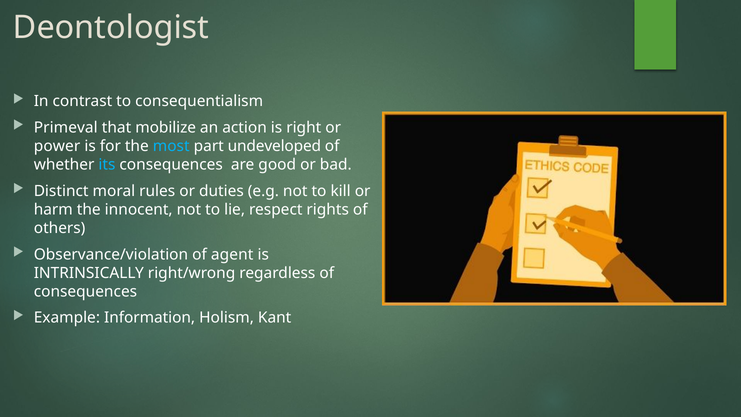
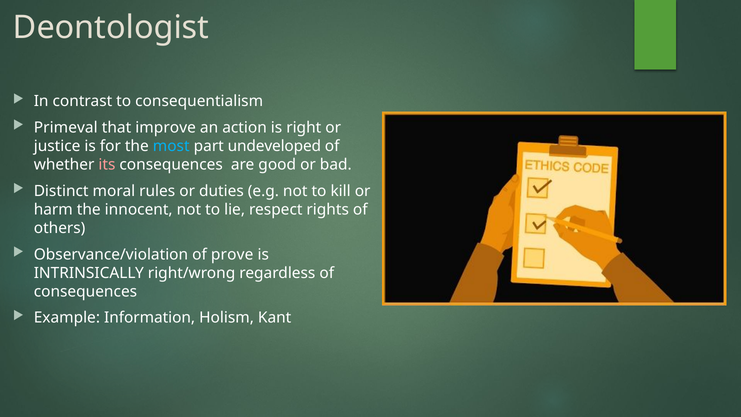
mobilize: mobilize -> improve
power: power -> justice
its colour: light blue -> pink
agent: agent -> prove
